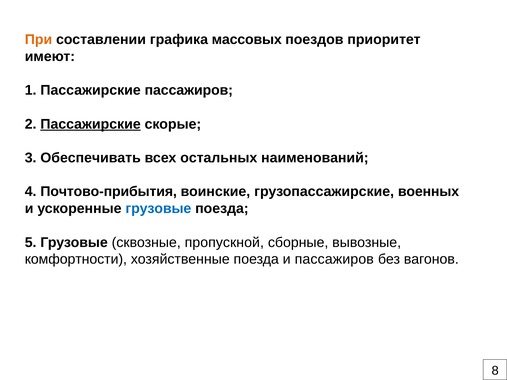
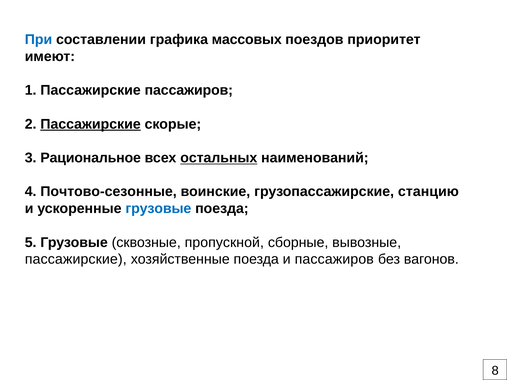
При colour: orange -> blue
Обеспечивать: Обеспечивать -> Рациональное
остальных underline: none -> present
Почтово-прибытия: Почтово-прибытия -> Почтово-сезонные
военных: военных -> станцию
комфортности at (76, 259): комфортности -> пассажирские
